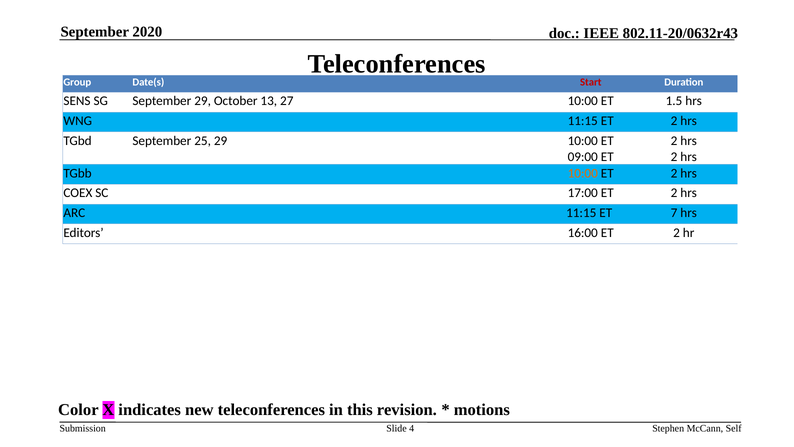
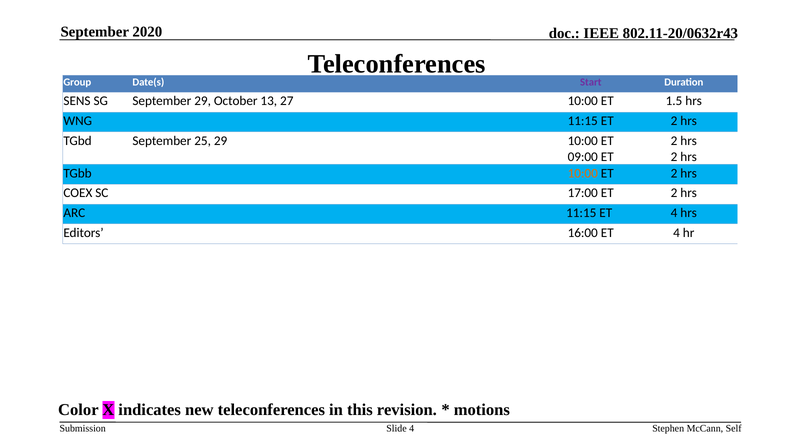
Start colour: red -> purple
11:15 ET 7: 7 -> 4
16:00 ET 2: 2 -> 4
